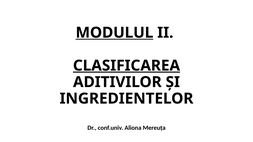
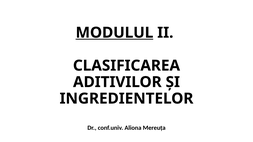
CLASIFICAREA underline: present -> none
